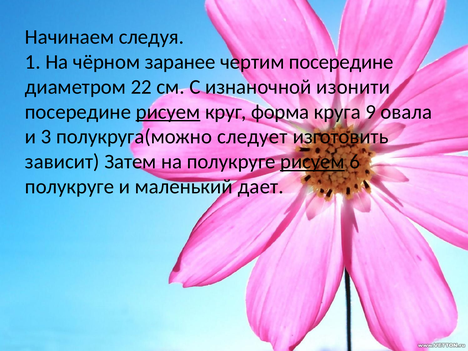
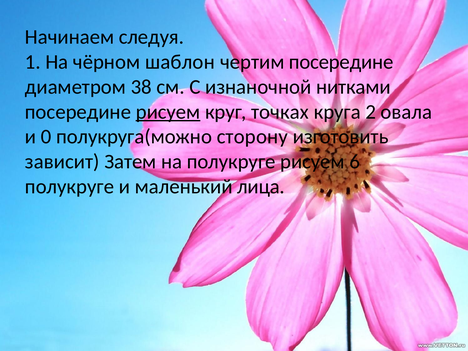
заранее: заранее -> шаблон
22: 22 -> 38
изонити: изонити -> нитками
форма: форма -> точках
9: 9 -> 2
3: 3 -> 0
следует: следует -> сторону
рисуем at (312, 162) underline: present -> none
дает: дает -> лица
